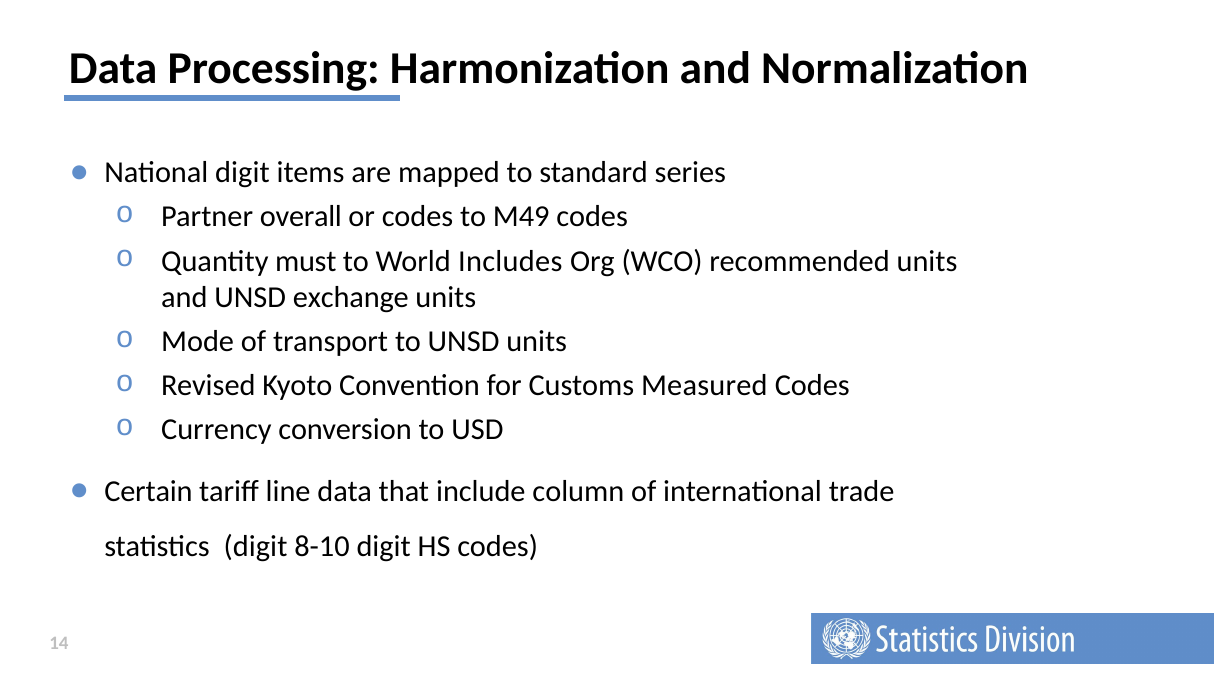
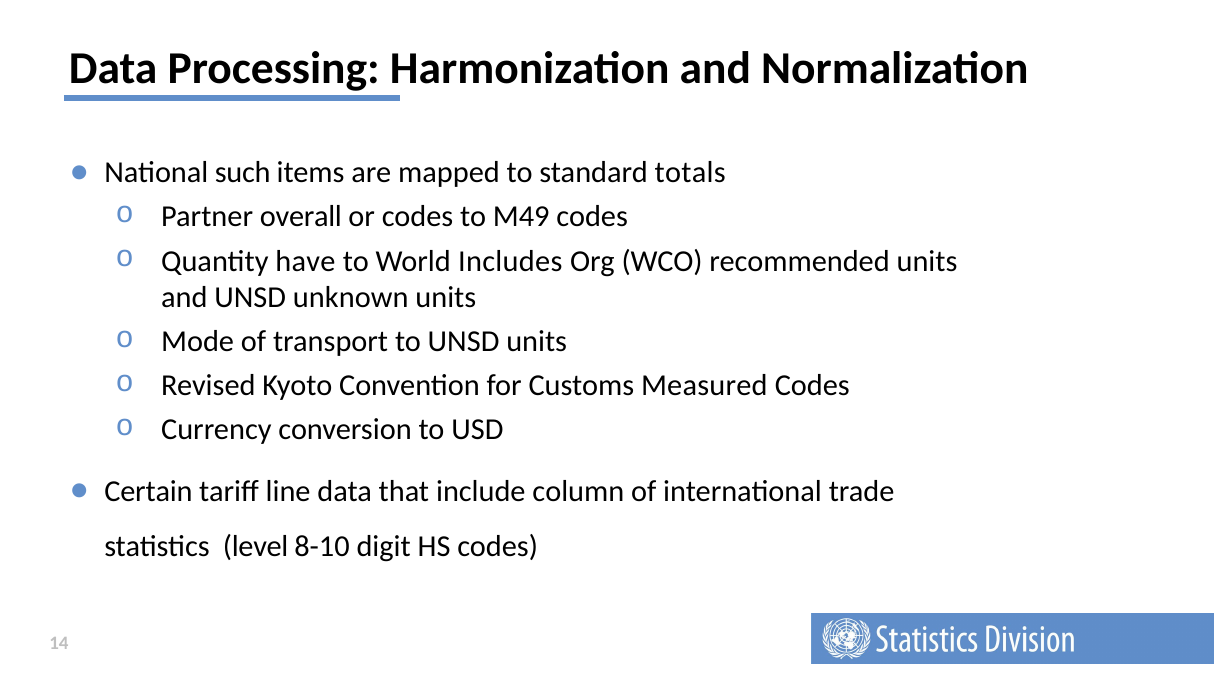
National digit: digit -> such
series: series -> totals
must: must -> have
exchange: exchange -> unknown
statistics digit: digit -> level
